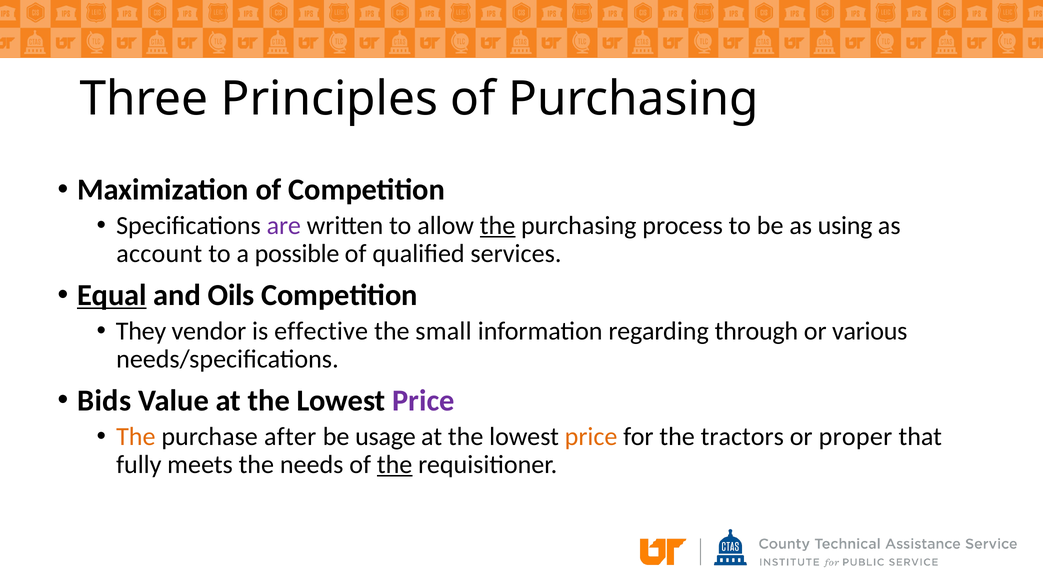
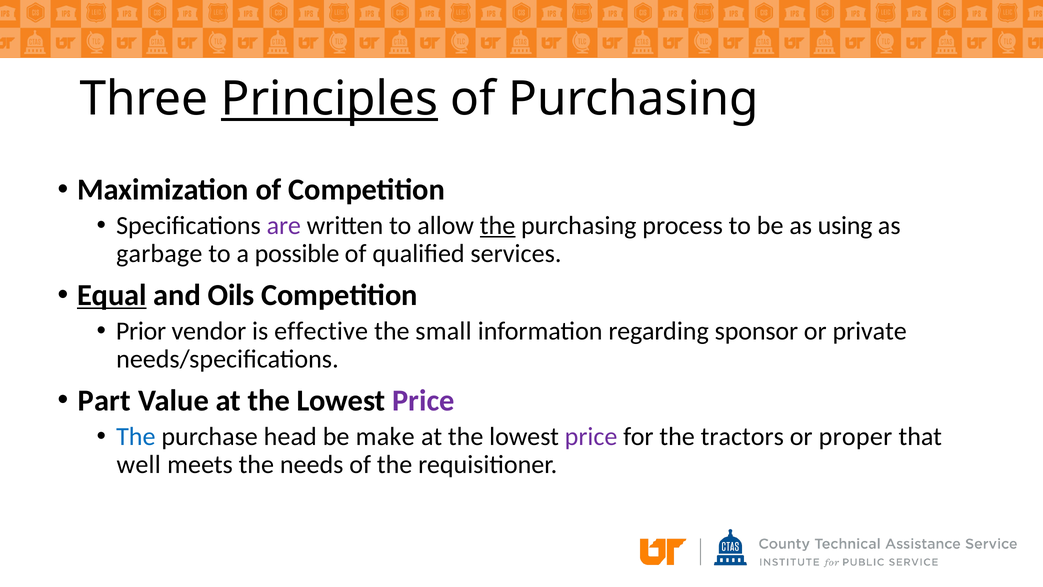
Principles underline: none -> present
account: account -> garbage
They: They -> Prior
through: through -> sponsor
various: various -> private
Bids: Bids -> Part
The at (136, 436) colour: orange -> blue
after: after -> head
usage: usage -> make
price at (591, 436) colour: orange -> purple
fully: fully -> well
the at (395, 464) underline: present -> none
